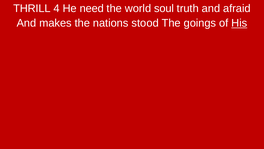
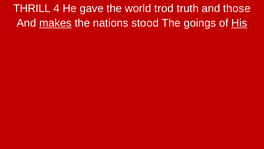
need: need -> gave
soul: soul -> trod
afraid: afraid -> those
makes underline: none -> present
